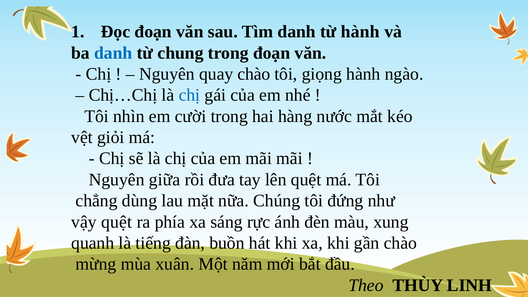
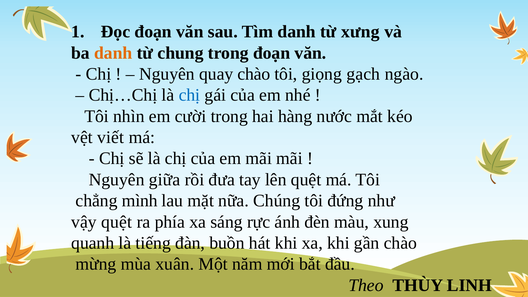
từ hành: hành -> xưng
danh at (113, 53) colour: blue -> orange
giọng hành: hành -> gạch
giỏi: giỏi -> viết
dùng: dùng -> mình
